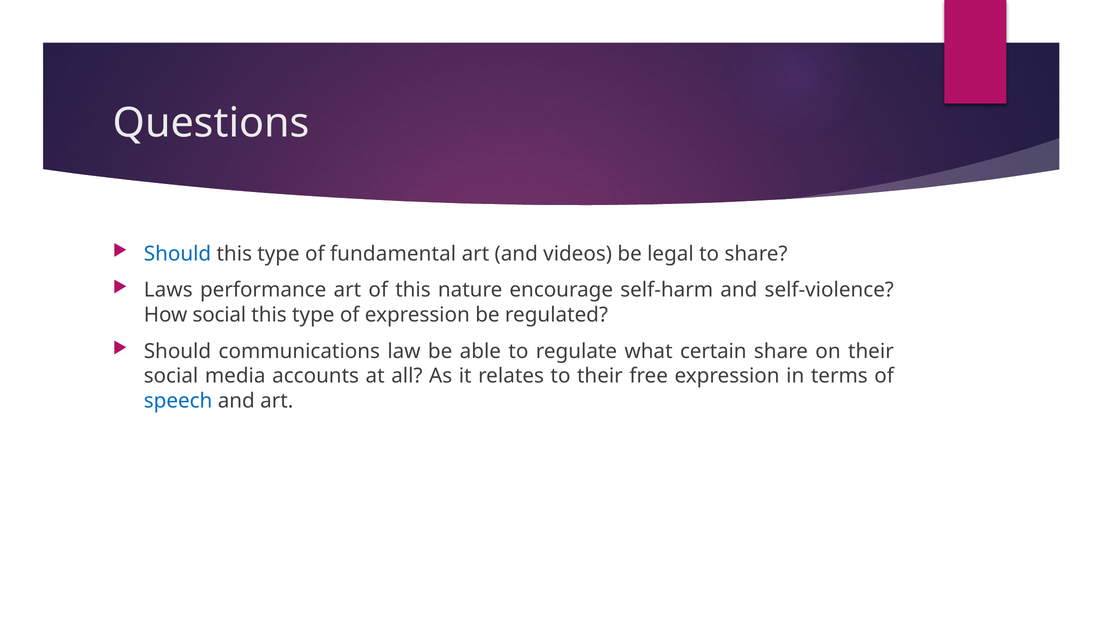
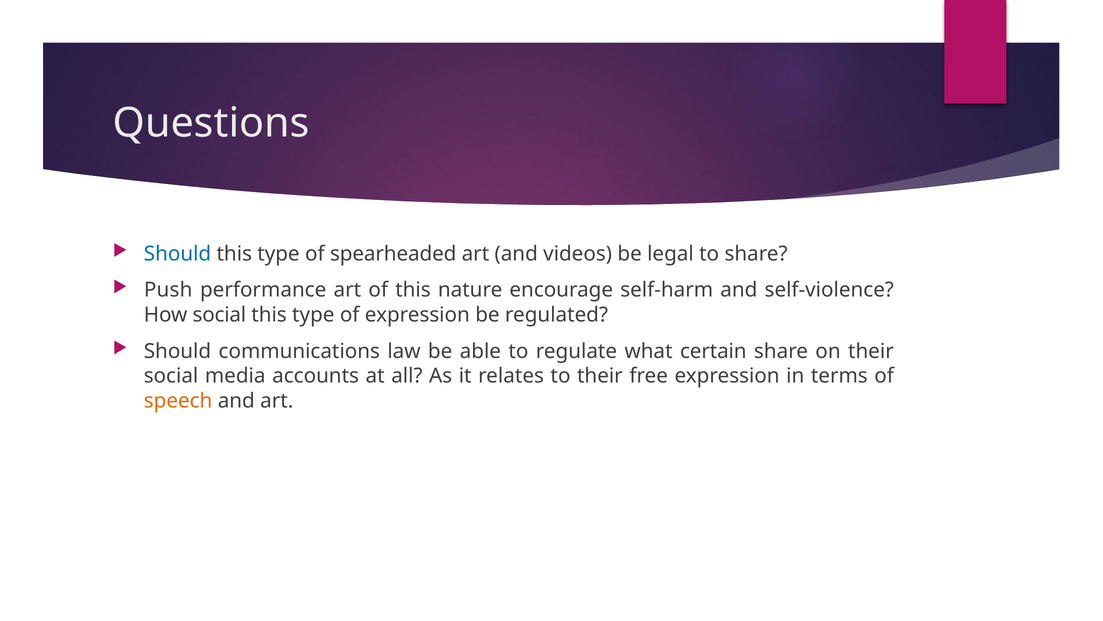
fundamental: fundamental -> spearheaded
Laws: Laws -> Push
speech colour: blue -> orange
